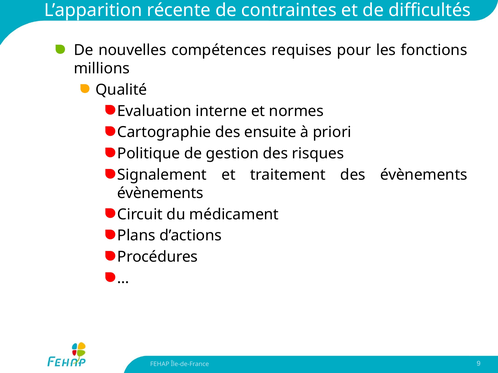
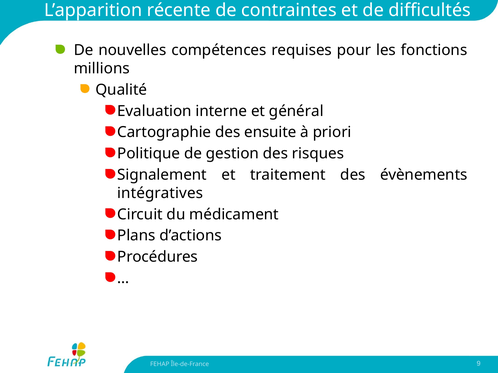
normes: normes -> général
évènements at (160, 193): évènements -> intégratives
